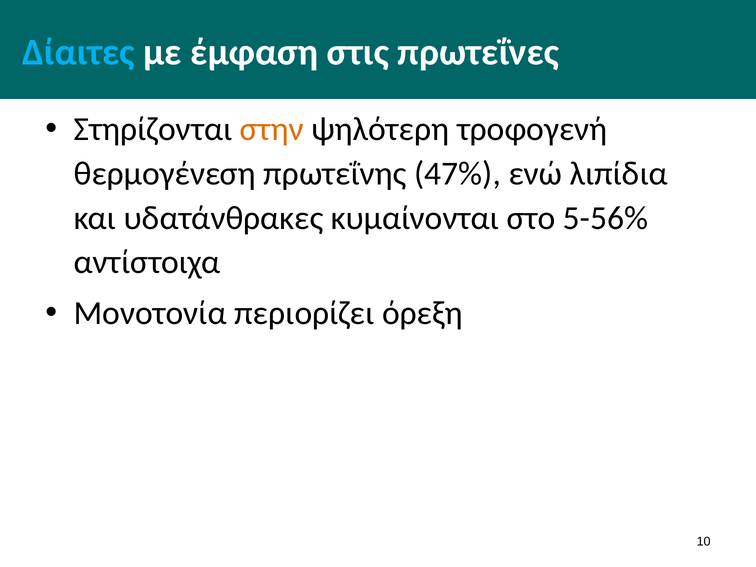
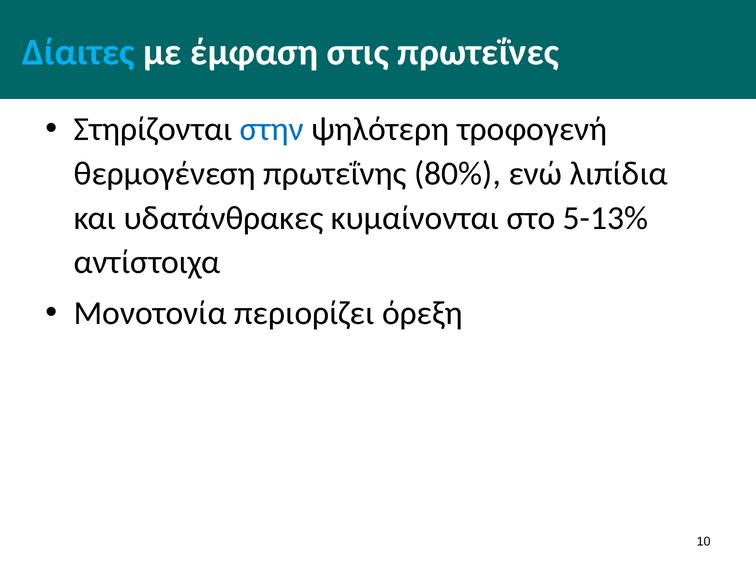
στην colour: orange -> blue
47%: 47% -> 80%
5-56%: 5-56% -> 5-13%
